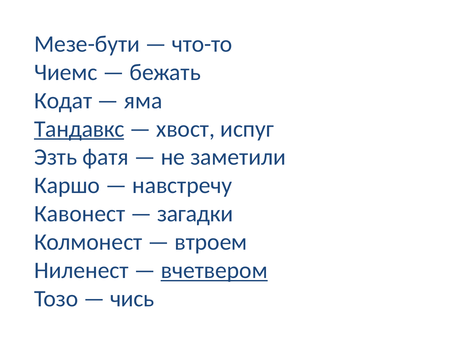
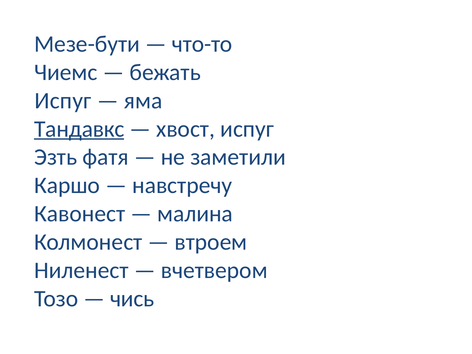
Кодат at (63, 101): Кодат -> Испуг
загадки: загадки -> малина
вчетвером underline: present -> none
